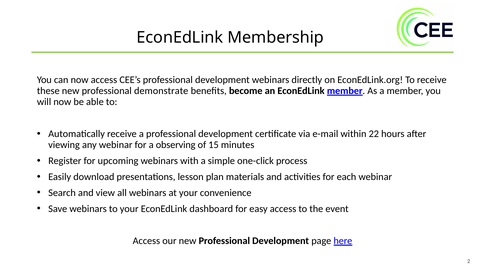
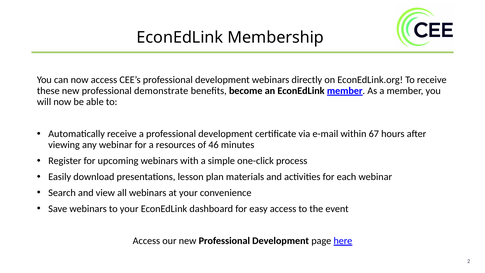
22: 22 -> 67
observing: observing -> resources
15: 15 -> 46
